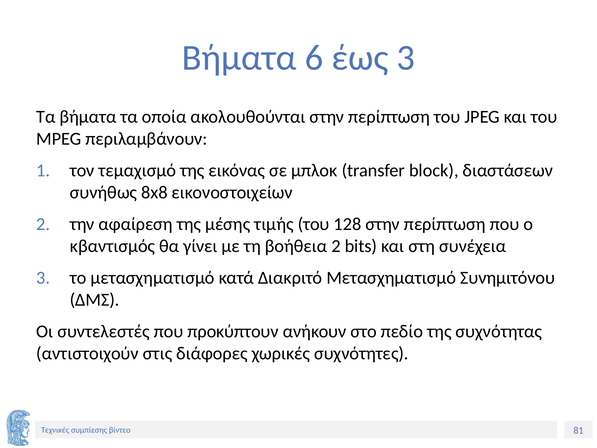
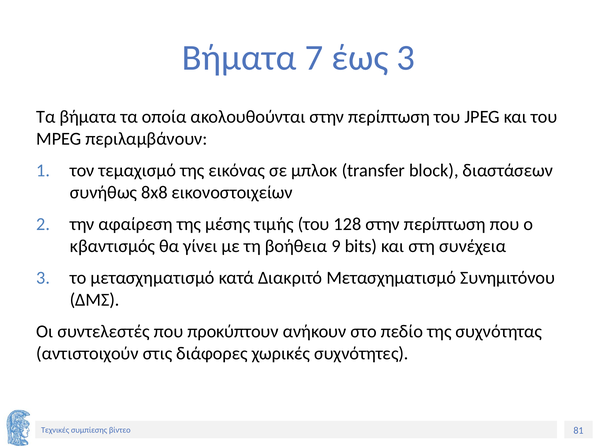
6: 6 -> 7
βοήθεια 2: 2 -> 9
